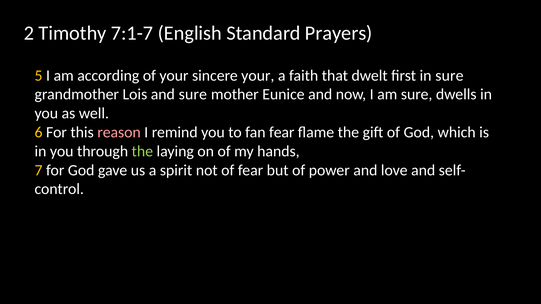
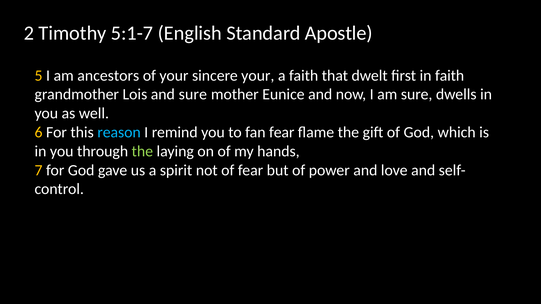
7:1-7: 7:1-7 -> 5:1-7
Prayers: Prayers -> Apostle
according: according -> ancestors
in sure: sure -> faith
reason colour: pink -> light blue
